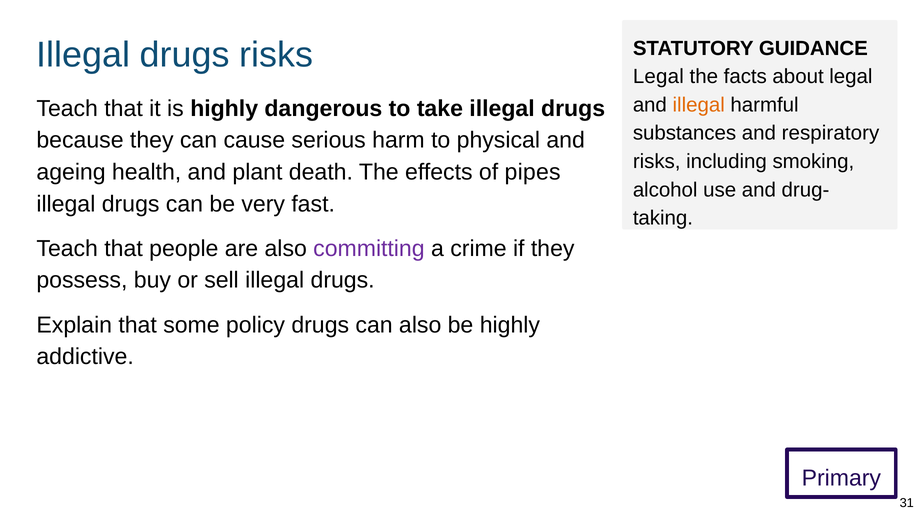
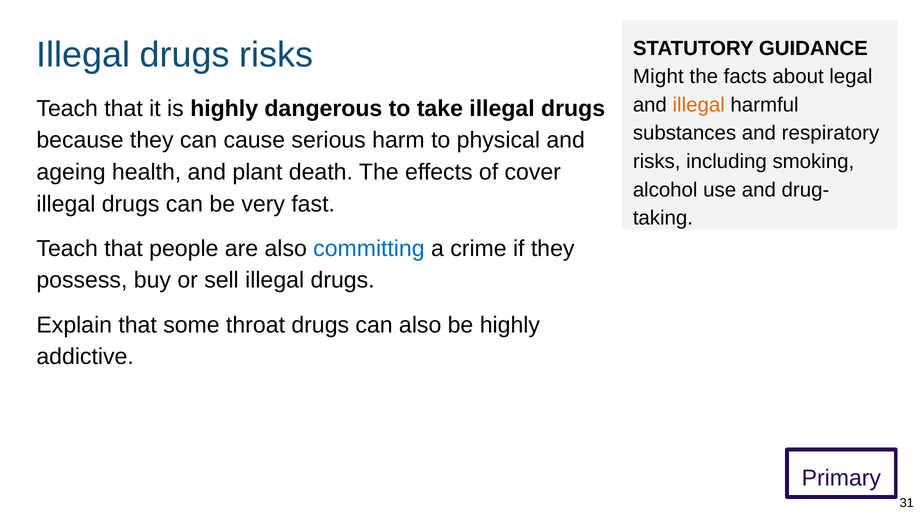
Legal at (658, 77): Legal -> Might
pipes: pipes -> cover
committing colour: purple -> blue
policy: policy -> throat
